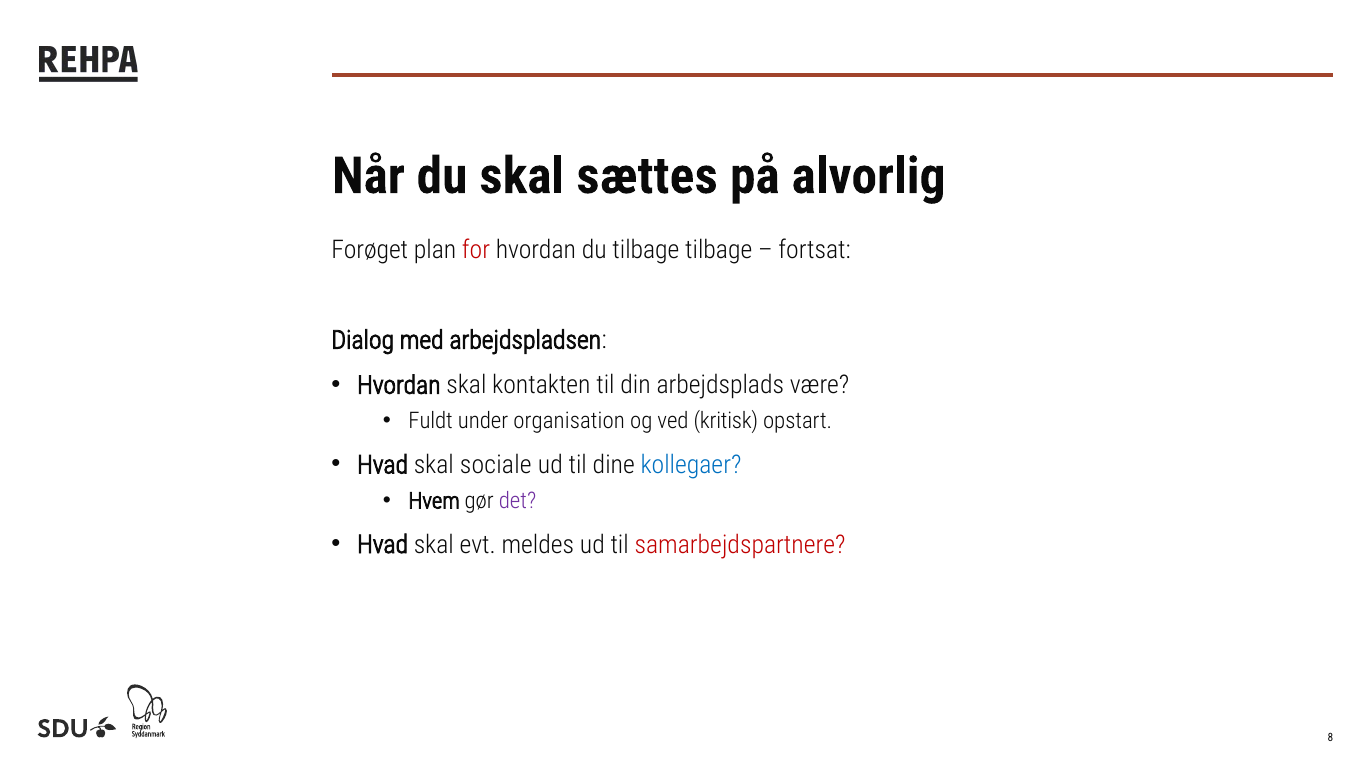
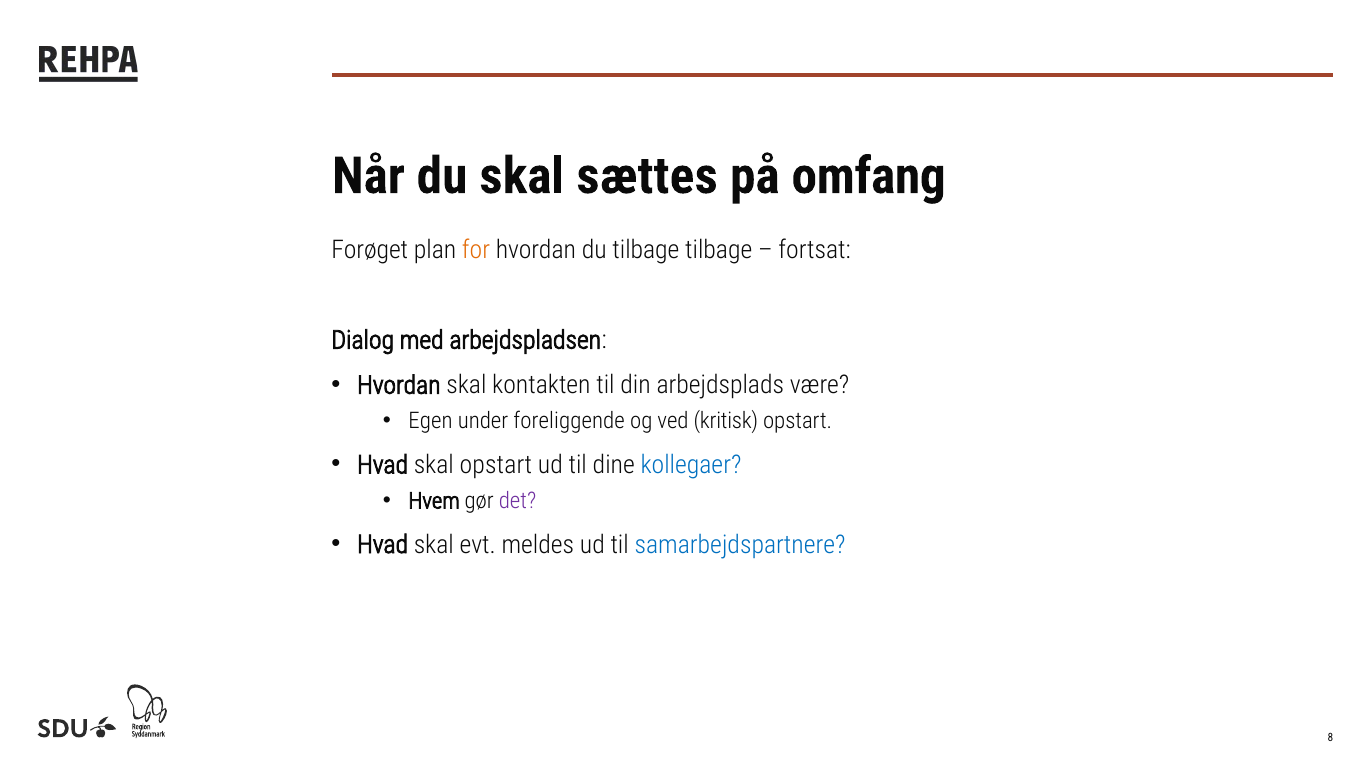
alvorlig: alvorlig -> omfang
for colour: red -> orange
Fuldt: Fuldt -> Egen
organisation: organisation -> foreliggende
skal sociale: sociale -> opstart
samarbejdspartnere colour: red -> blue
